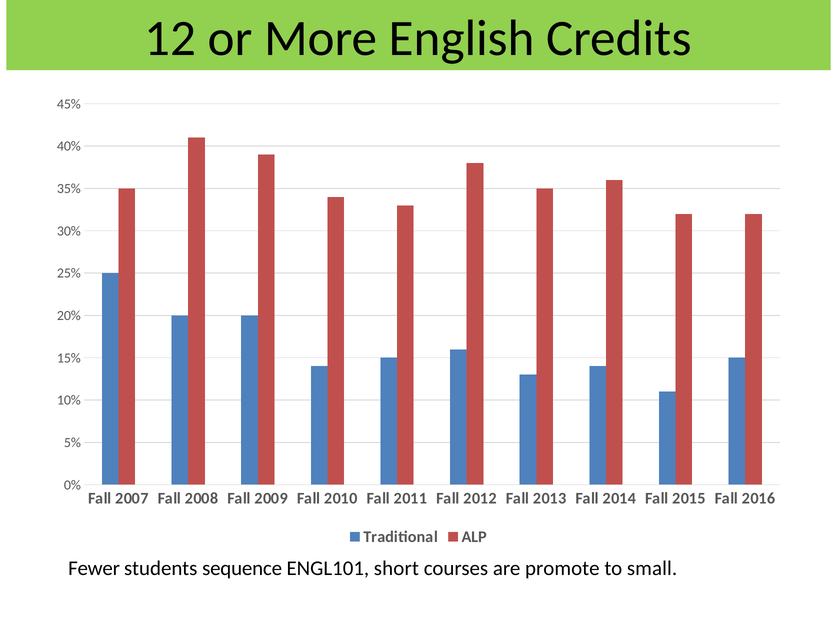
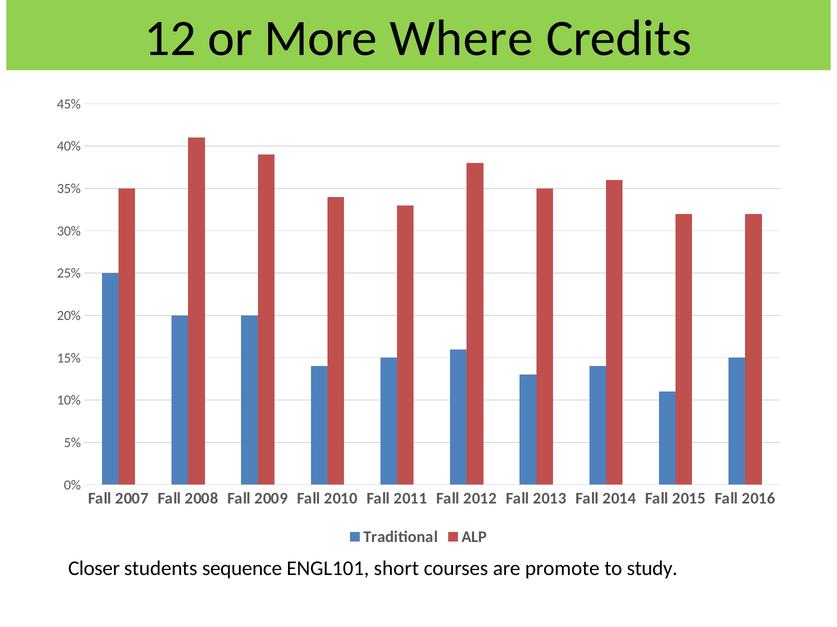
English: English -> Where
Fewer: Fewer -> Closer
small: small -> study
